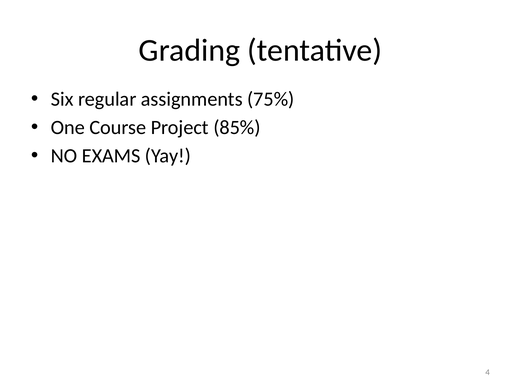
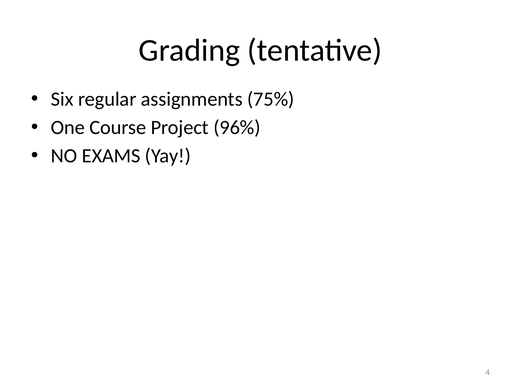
85%: 85% -> 96%
